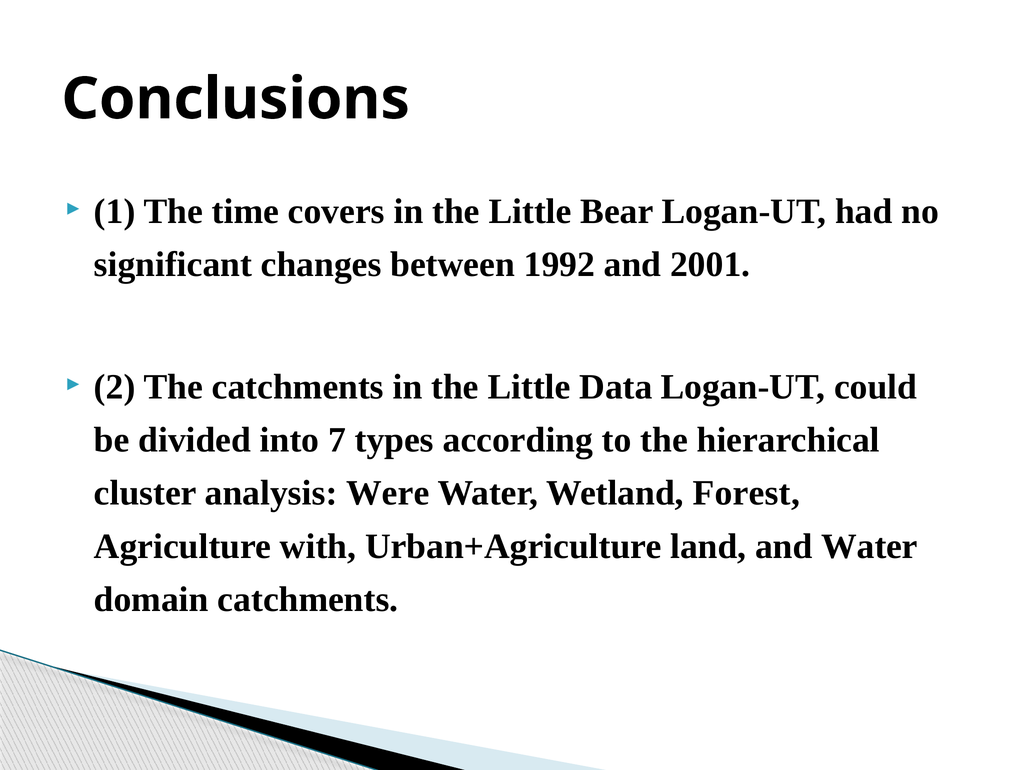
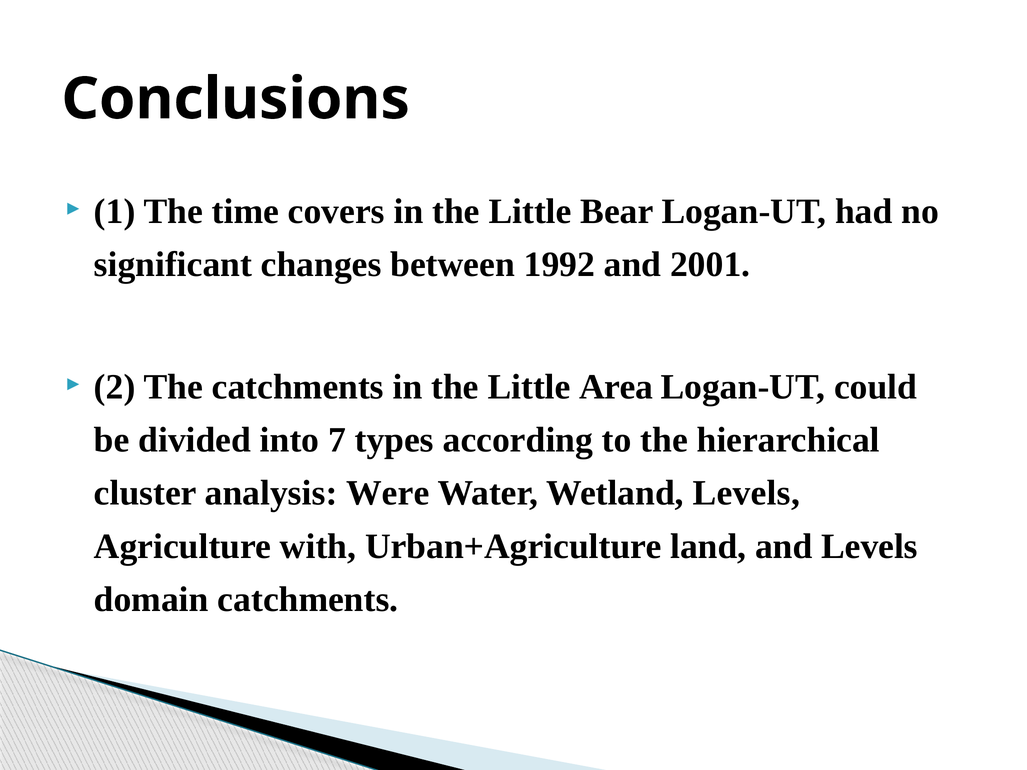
Data: Data -> Area
Wetland Forest: Forest -> Levels
and Water: Water -> Levels
